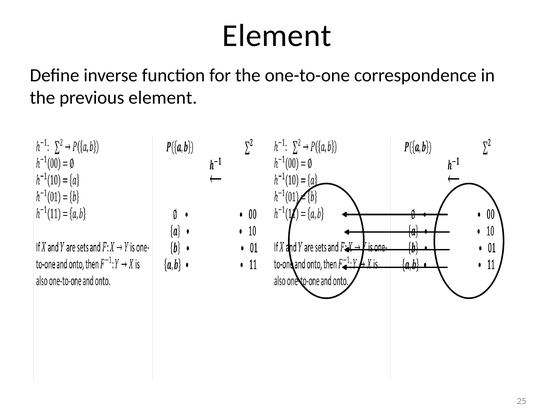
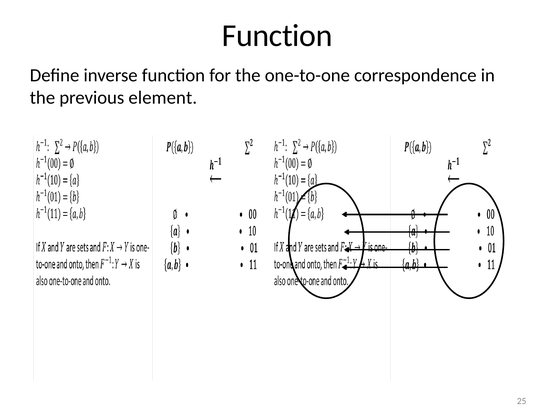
Element at (277, 36): Element -> Function
